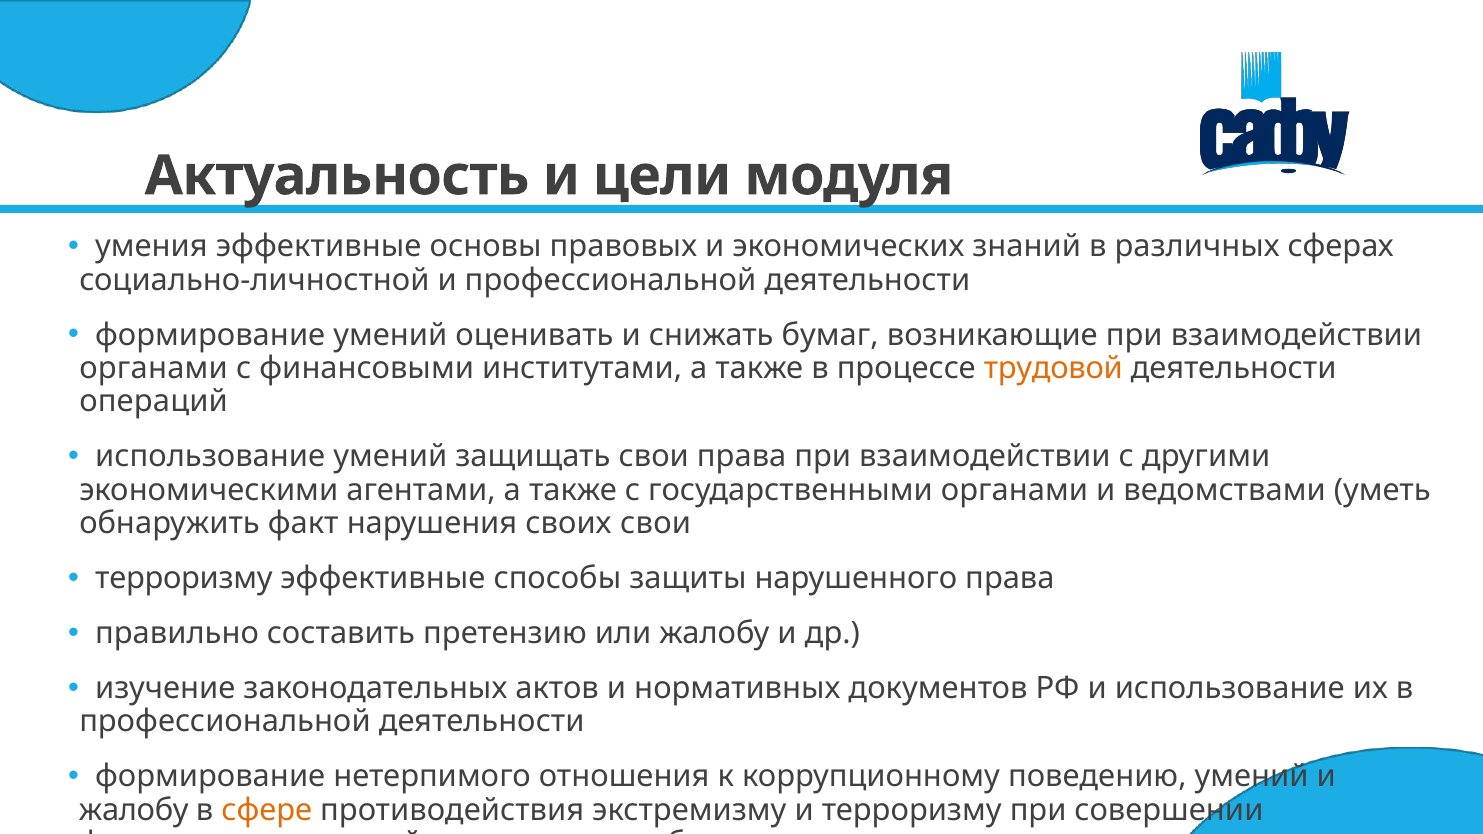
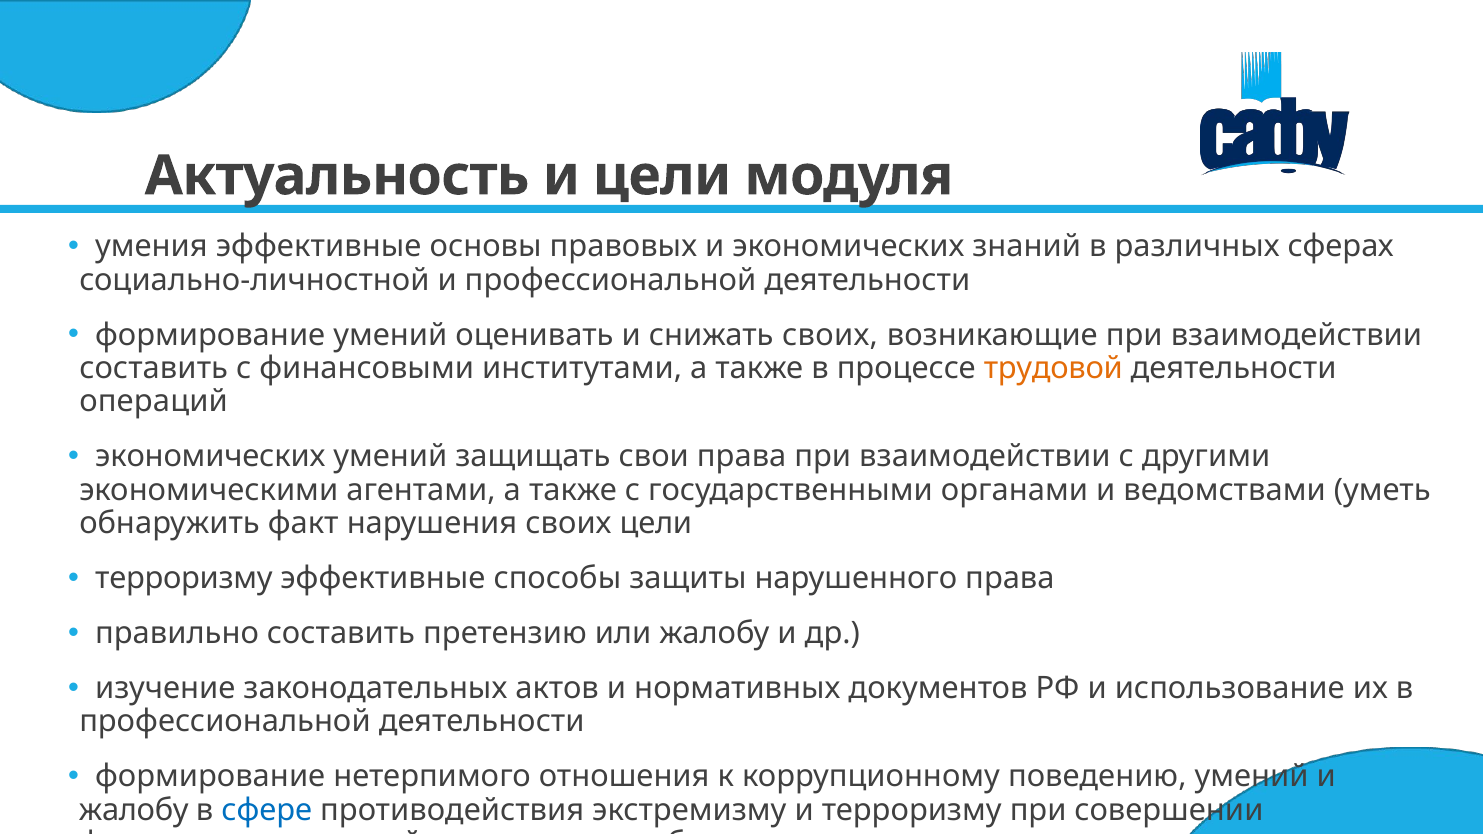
снижать бумаг: бумаг -> своих
органами at (154, 368): органами -> составить
использование at (210, 457): использование -> экономических
своих свои: свои -> цели
сфере colour: orange -> blue
